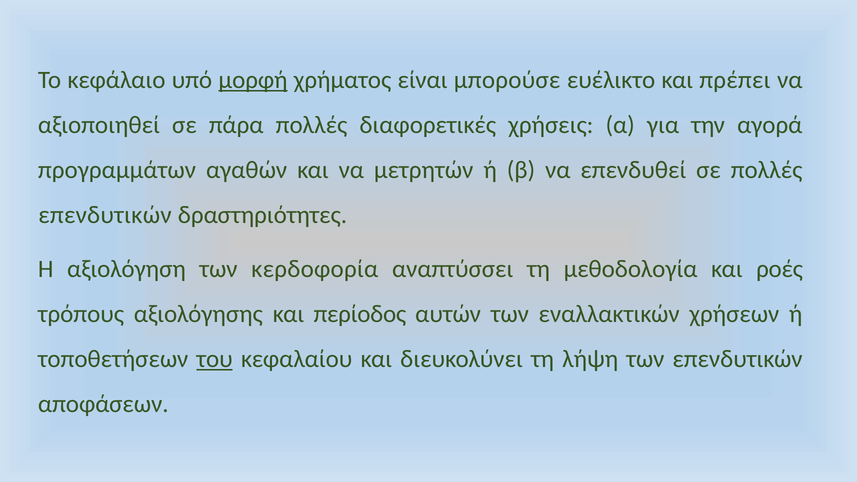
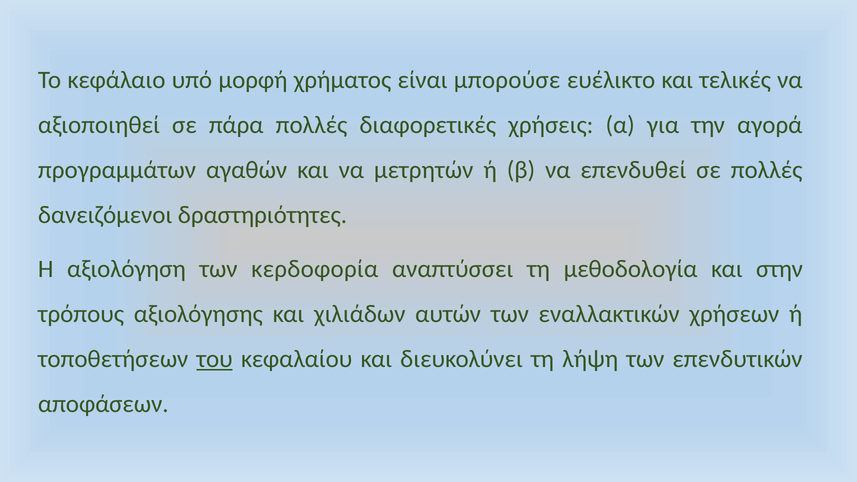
μορφή underline: present -> none
πρέπει: πρέπει -> τελικές
επενδυτικών at (105, 215): επενδυτικών -> δανειζόμενοι
ροές: ροές -> στην
περίοδος: περίοδος -> χιλιάδων
